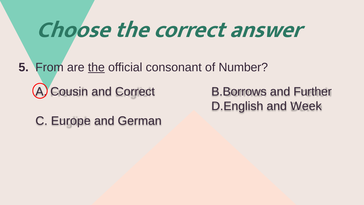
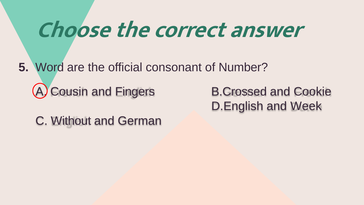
From: From -> Word
the at (96, 67) underline: present -> none
and Correct: Correct -> Fingers
B.Borrows: B.Borrows -> B.Crossed
Further: Further -> Cookie
Europe: Europe -> Without
